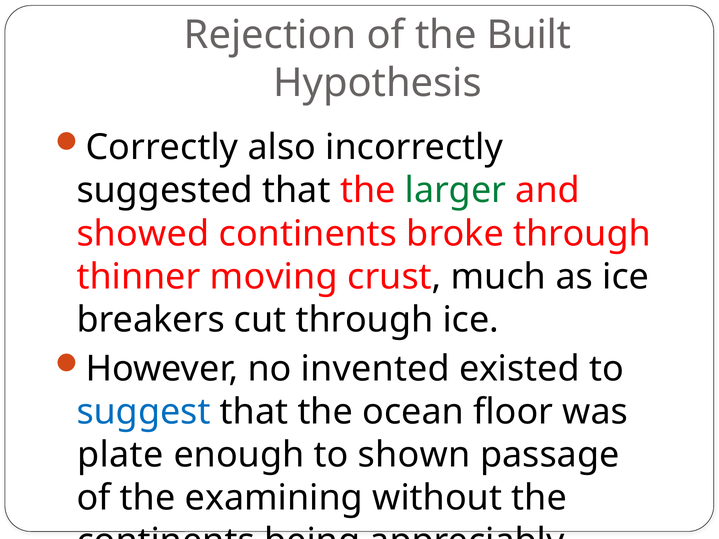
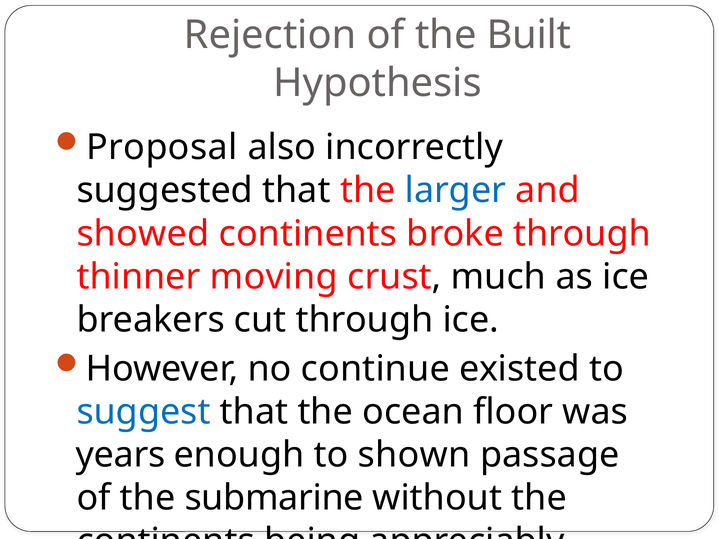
Correctly: Correctly -> Proposal
larger colour: green -> blue
invented: invented -> continue
plate: plate -> years
examining: examining -> submarine
